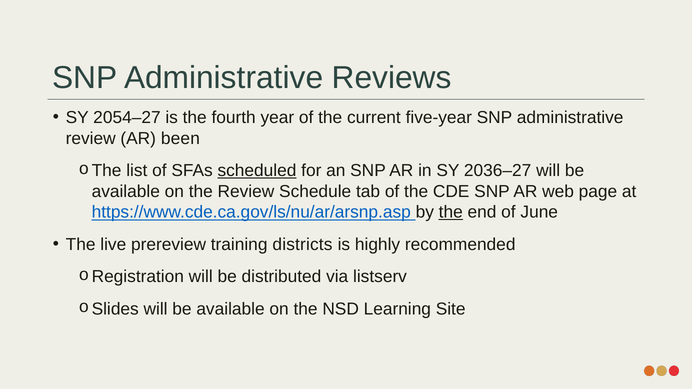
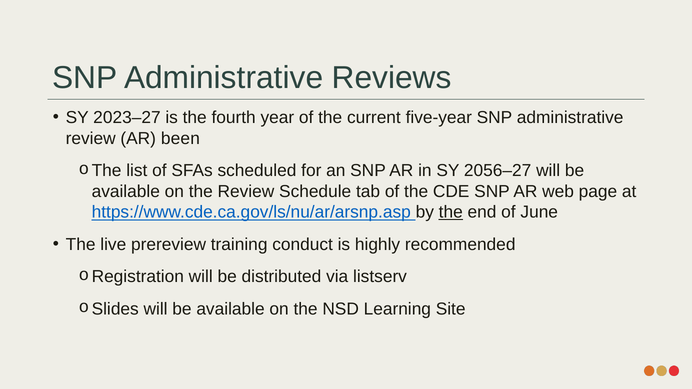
2054–27: 2054–27 -> 2023–27
scheduled underline: present -> none
2036–27: 2036–27 -> 2056–27
districts: districts -> conduct
